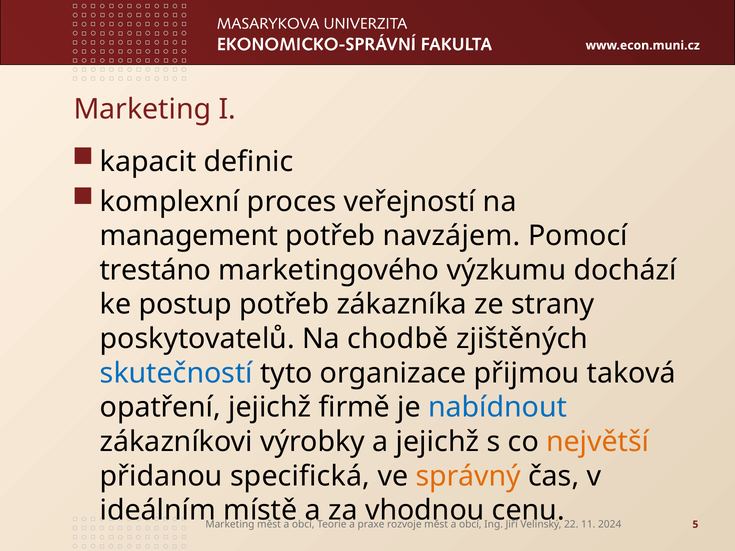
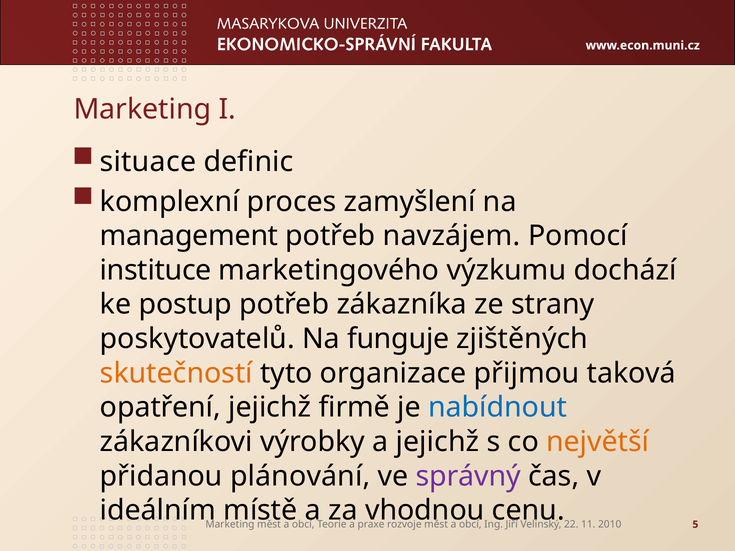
kapacit: kapacit -> situace
veřejností: veřejností -> zamyšlení
trestáno: trestáno -> instituce
chodbě: chodbě -> funguje
skutečností colour: blue -> orange
specifická: specifická -> plánování
správný colour: orange -> purple
2024: 2024 -> 2010
